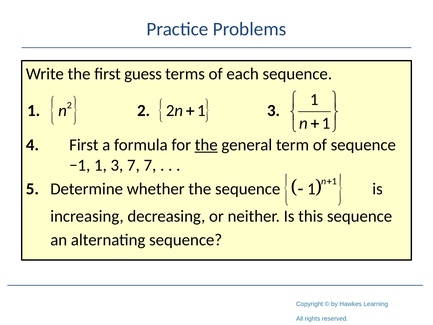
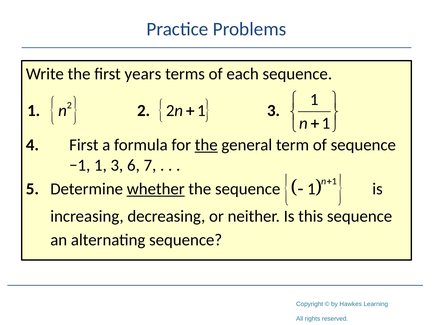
guess: guess -> years
3 7: 7 -> 6
whether underline: none -> present
